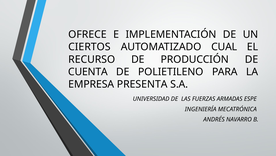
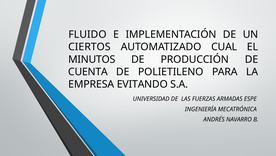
OFRECE: OFRECE -> FLUIDO
RECURSO: RECURSO -> MINUTOS
PRESENTA: PRESENTA -> EVITANDO
